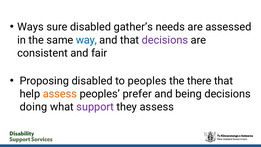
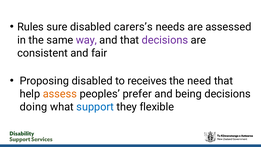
Ways: Ways -> Rules
gather’s: gather’s -> carers’s
way colour: blue -> purple
to peoples: peoples -> receives
there: there -> need
support colour: purple -> blue
they assess: assess -> flexible
